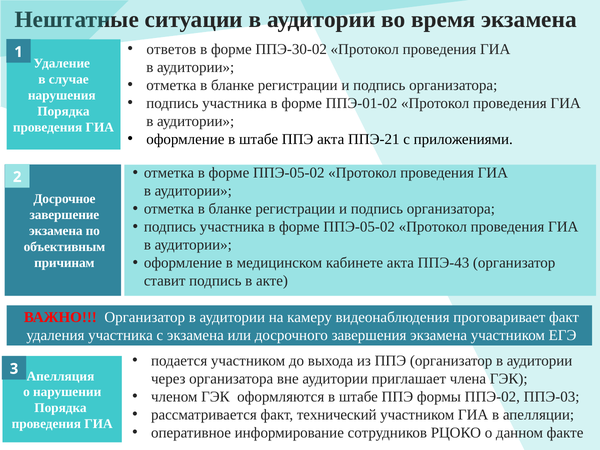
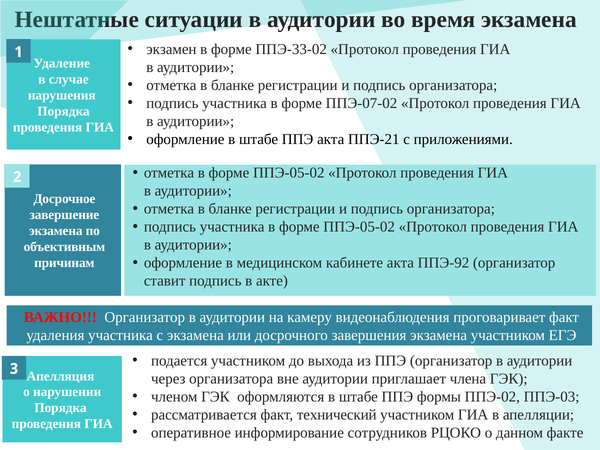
ответов: ответов -> экзамен
ППЭ-30-02: ППЭ-30-02 -> ППЭ-33-02
ППЭ-01-02: ППЭ-01-02 -> ППЭ-07-02
ППЭ-43: ППЭ-43 -> ППЭ-92
